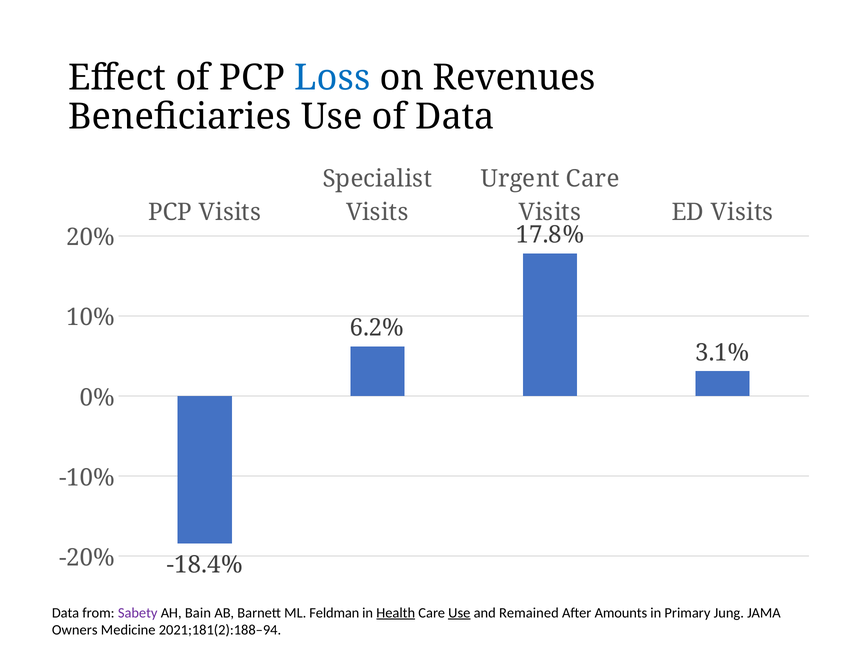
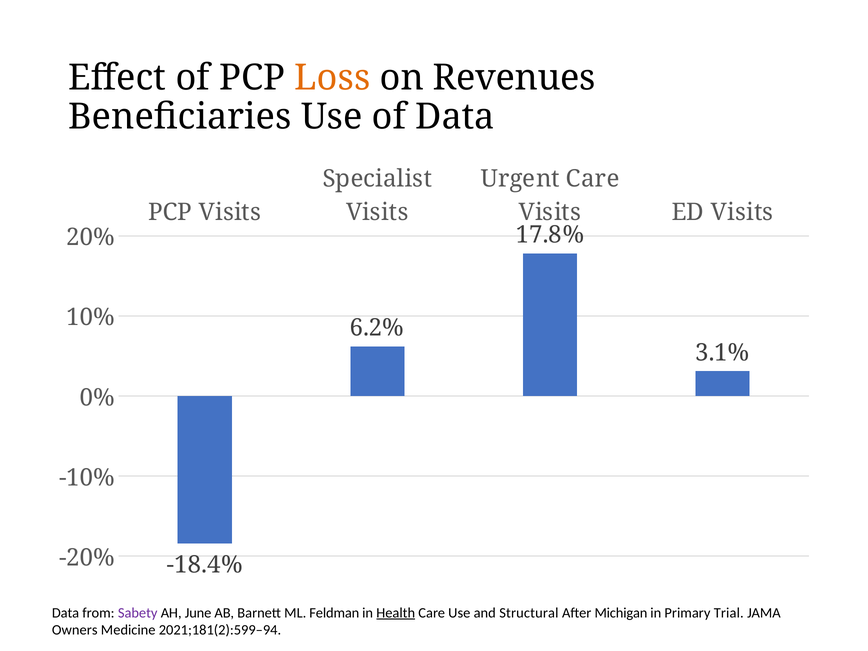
Loss colour: blue -> orange
Bain: Bain -> June
Use at (459, 613) underline: present -> none
Remained: Remained -> Structural
Amounts: Amounts -> Michigan
Jung: Jung -> Trial
2021;181(2):188–94: 2021;181(2):188–94 -> 2021;181(2):599–94
